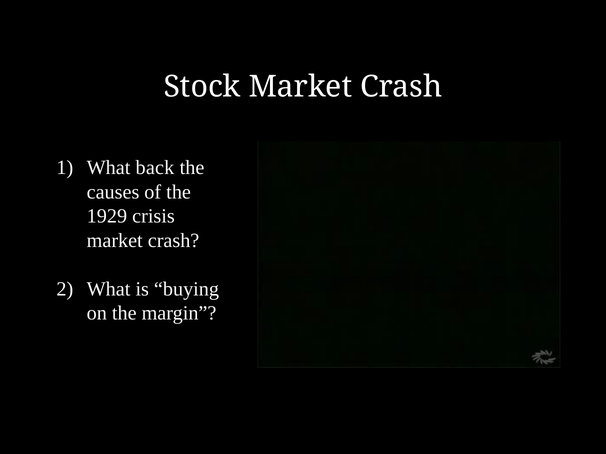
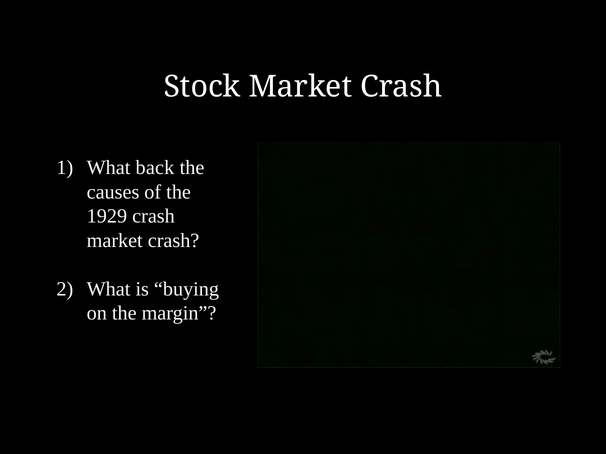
1929 crisis: crisis -> crash
